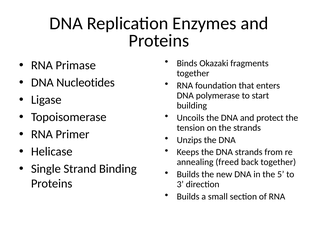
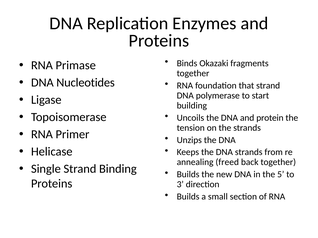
that enters: enters -> strand
protect: protect -> protein
